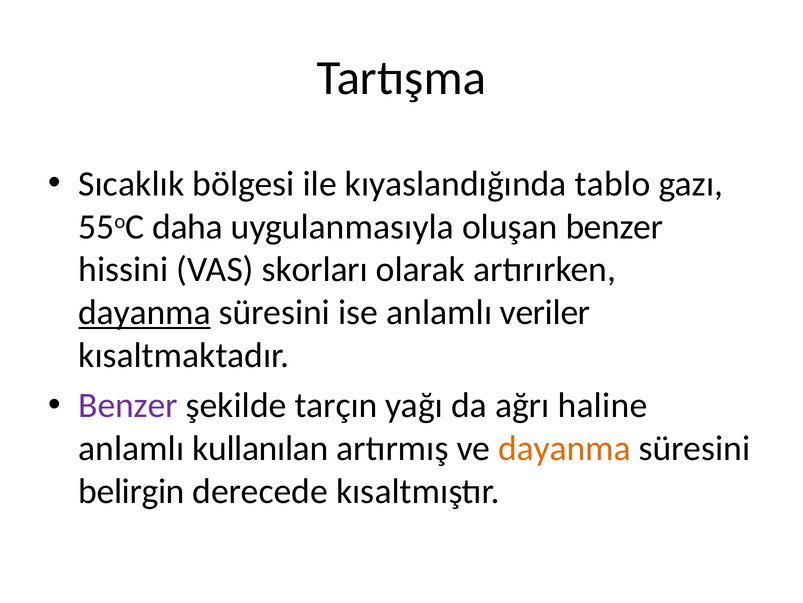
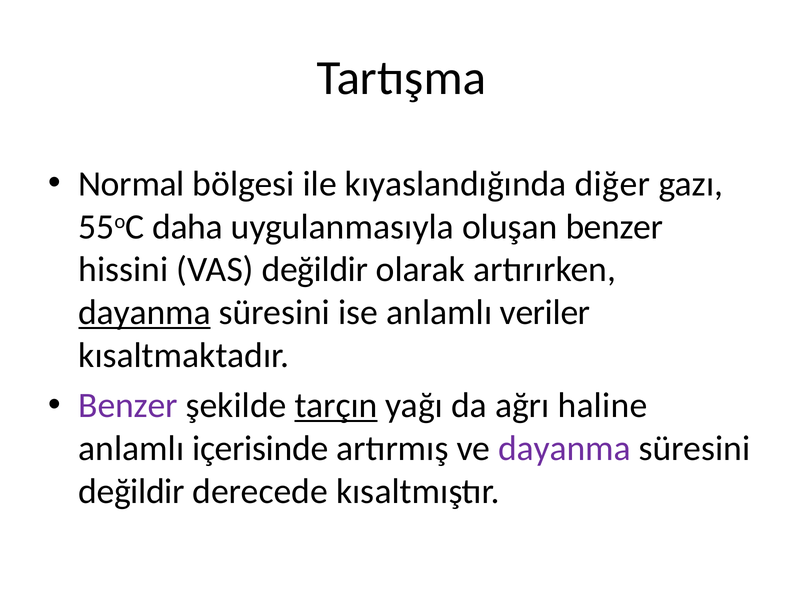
Sıcaklık: Sıcaklık -> Normal
tablo: tablo -> diğer
VAS skorları: skorları -> değildir
tarçın underline: none -> present
kullanılan: kullanılan -> içerisinde
dayanma at (565, 448) colour: orange -> purple
belirgin at (131, 491): belirgin -> değildir
